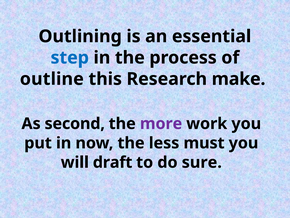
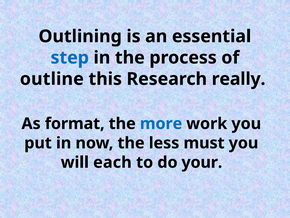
make: make -> really
second: second -> format
more colour: purple -> blue
draft: draft -> each
sure: sure -> your
